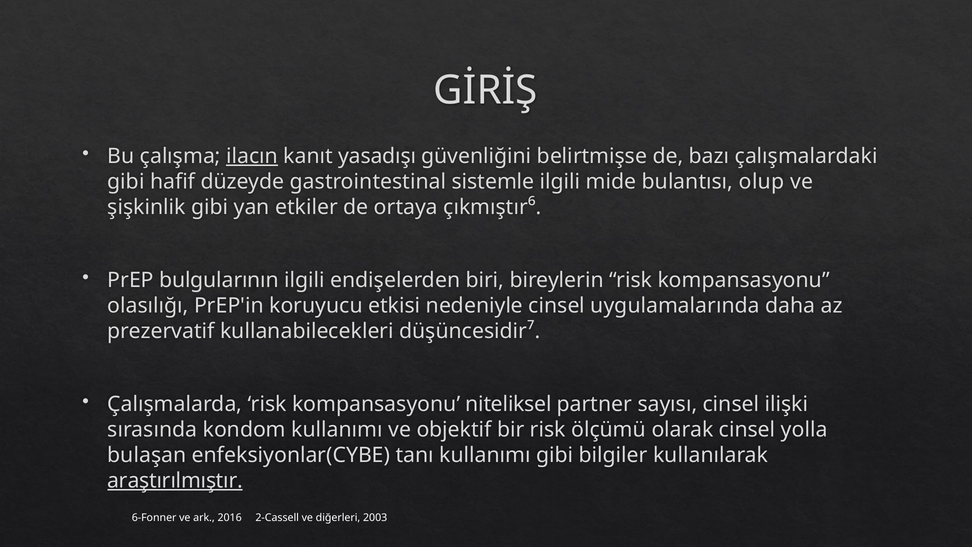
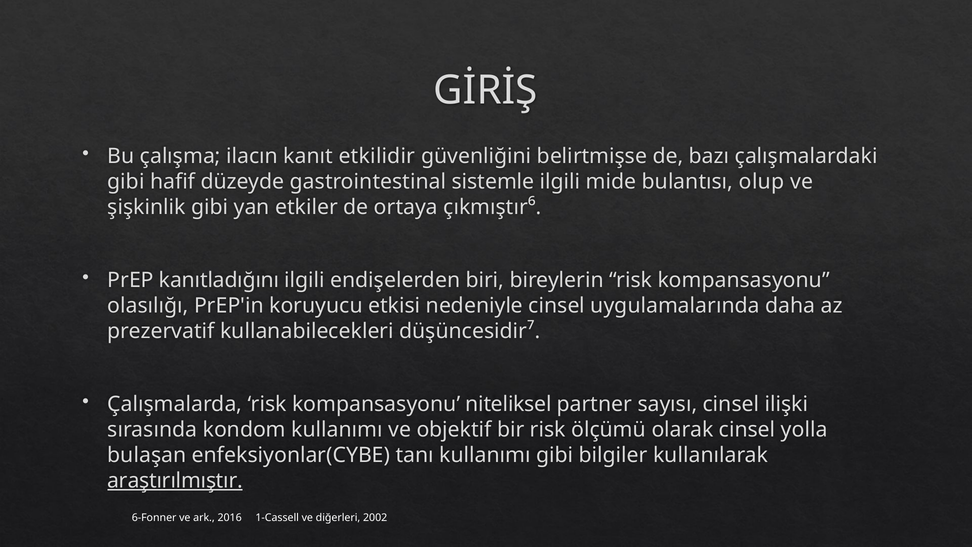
ilacın underline: present -> none
yasadışı: yasadışı -> etkilidir
bulgularının: bulgularının -> kanıtladığını
2-Cassell: 2-Cassell -> 1-Cassell
2003: 2003 -> 2002
